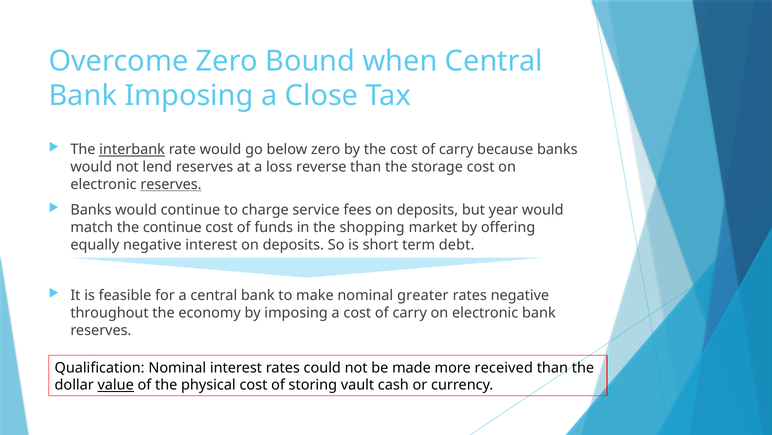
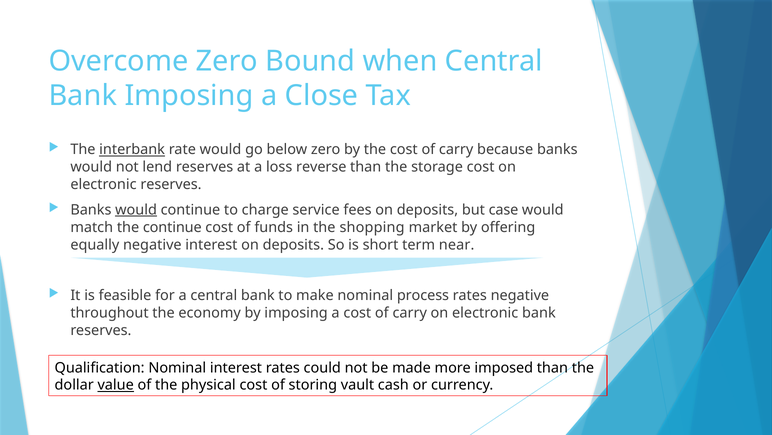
reserves at (171, 184) underline: present -> none
would at (136, 210) underline: none -> present
year: year -> case
debt: debt -> near
greater: greater -> process
received: received -> imposed
